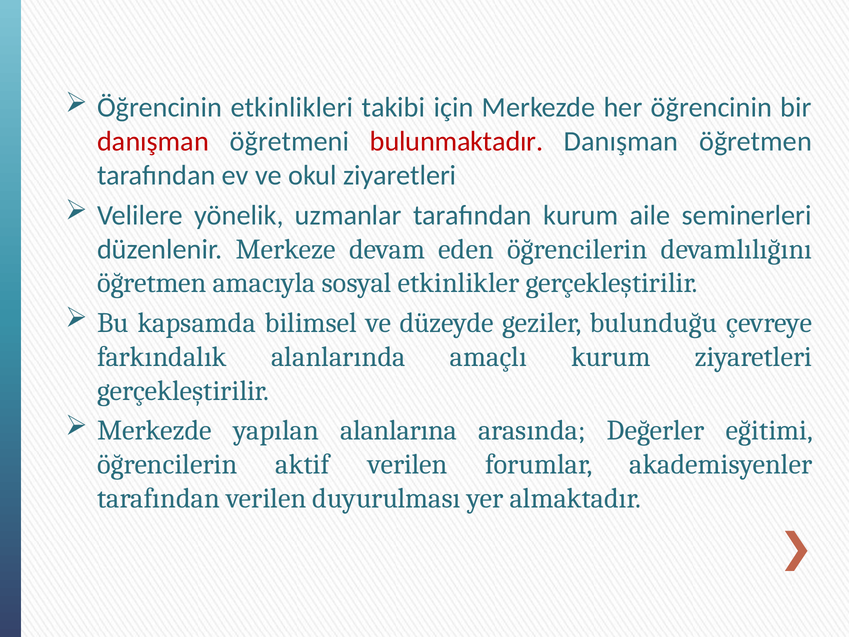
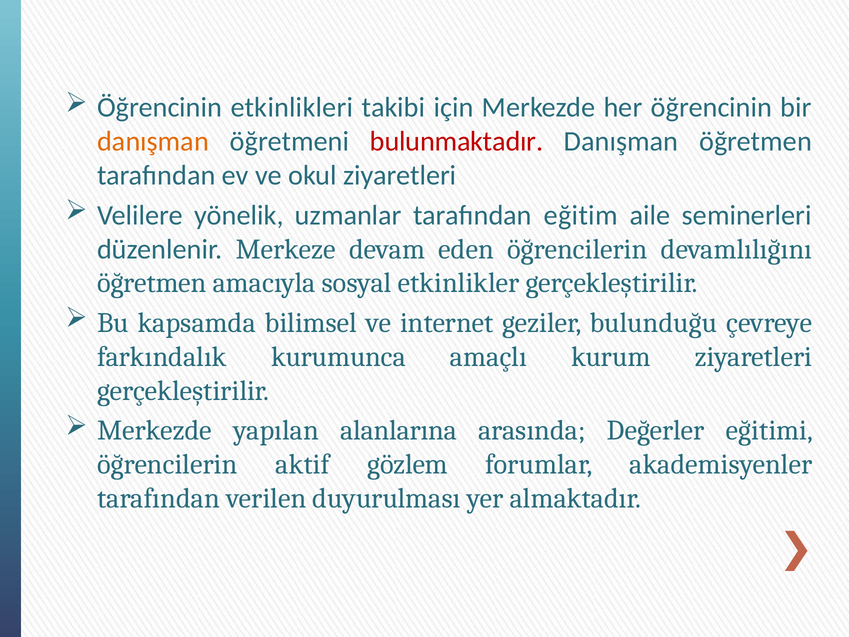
danışman at (153, 142) colour: red -> orange
tarafından kurum: kurum -> eğitim
düzeyde: düzeyde -> internet
alanlarında: alanlarında -> kurumunca
aktif verilen: verilen -> gözlem
